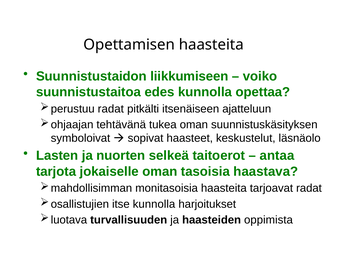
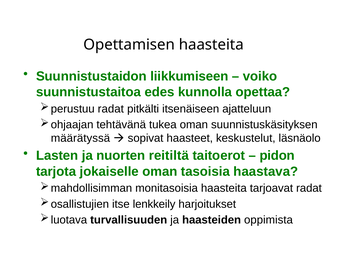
symboloivat: symboloivat -> määrätyssä
selkeä: selkeä -> reitiltä
antaa: antaa -> pidon
itse kunnolla: kunnolla -> lenkkeily
